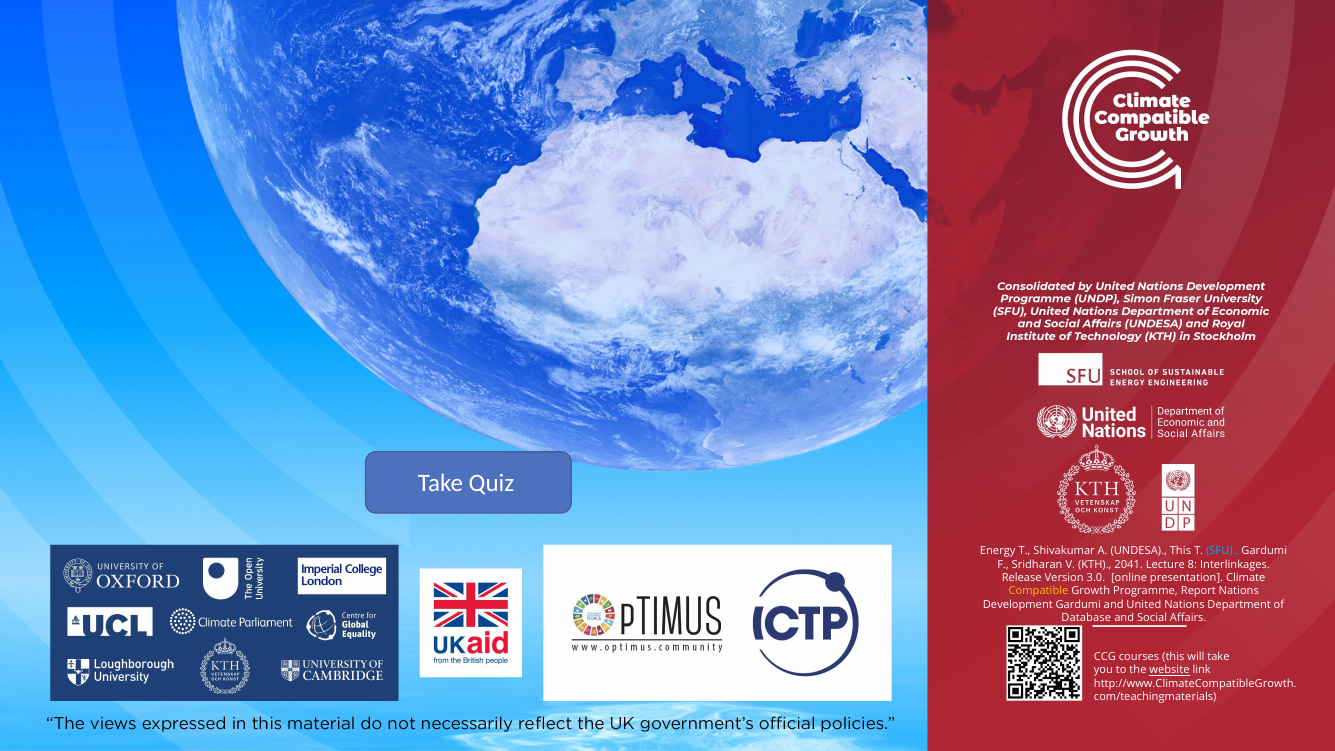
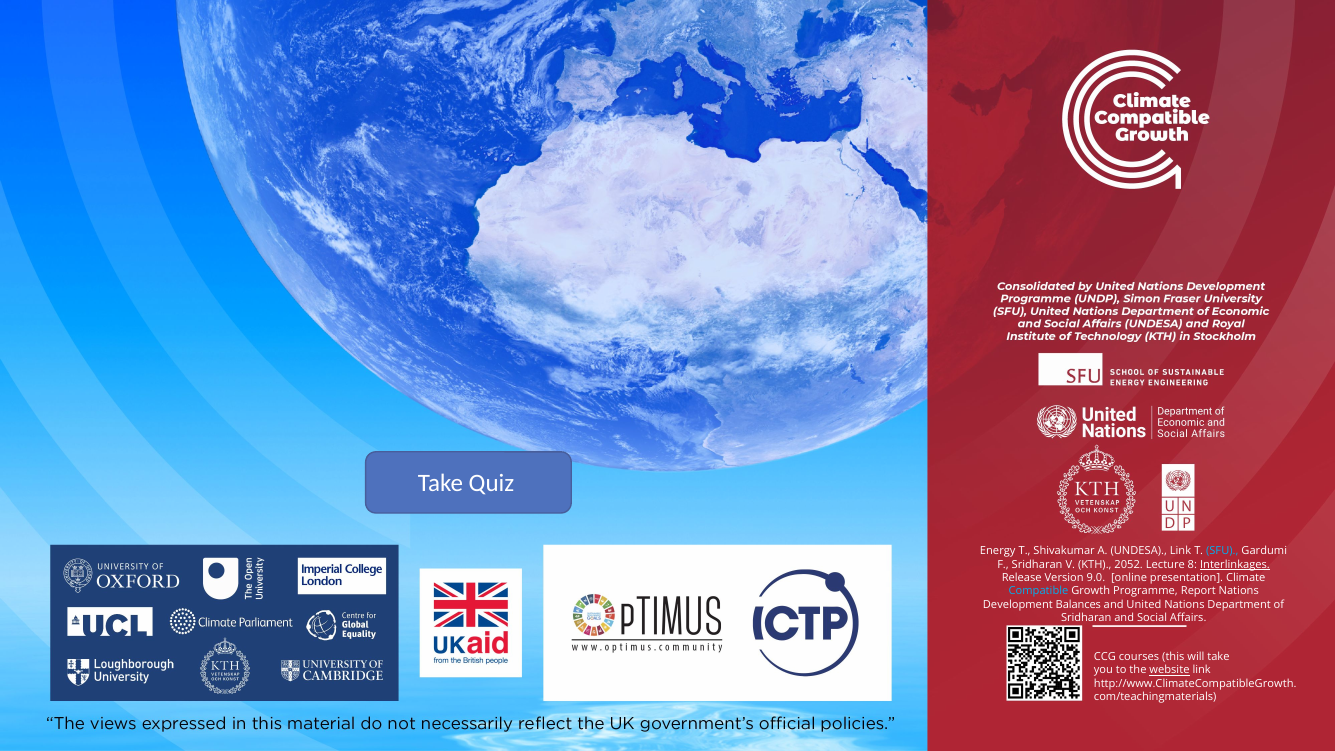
UNDESA This: This -> Link
2041: 2041 -> 2052
Interlinkages underline: none -> present
3.0: 3.0 -> 9.0
Compatible colour: yellow -> light blue
Development Gardumi: Gardumi -> Balances
Database at (1086, 618): Database -> Sridharan
